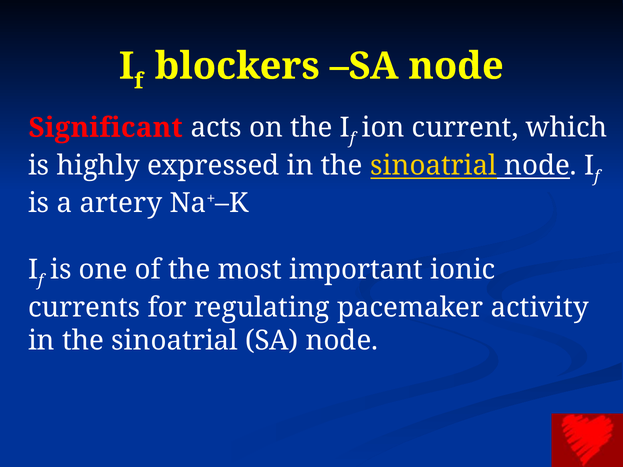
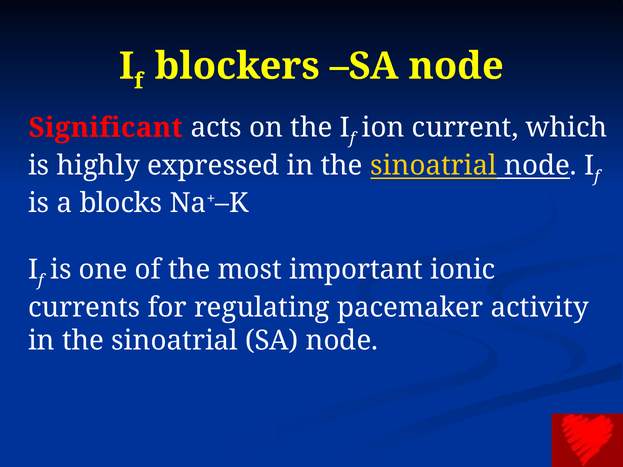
artery: artery -> blocks
